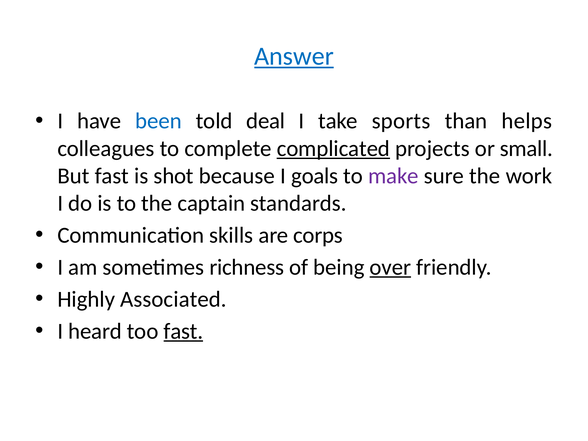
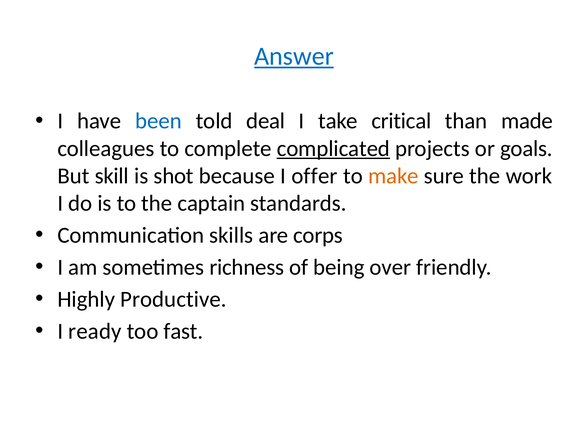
sports: sports -> critical
helps: helps -> made
small: small -> goals
But fast: fast -> skill
goals: goals -> offer
make colour: purple -> orange
over underline: present -> none
Associated: Associated -> Productive
heard: heard -> ready
fast at (183, 331) underline: present -> none
